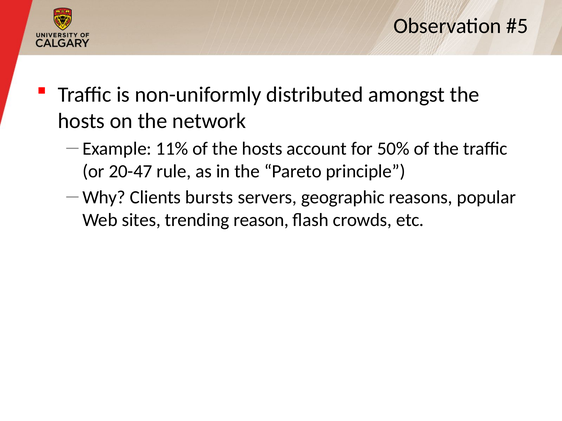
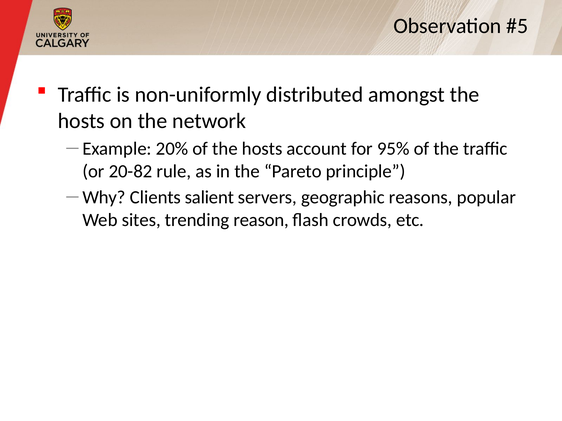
11%: 11% -> 20%
50%: 50% -> 95%
20-47: 20-47 -> 20-82
bursts: bursts -> salient
